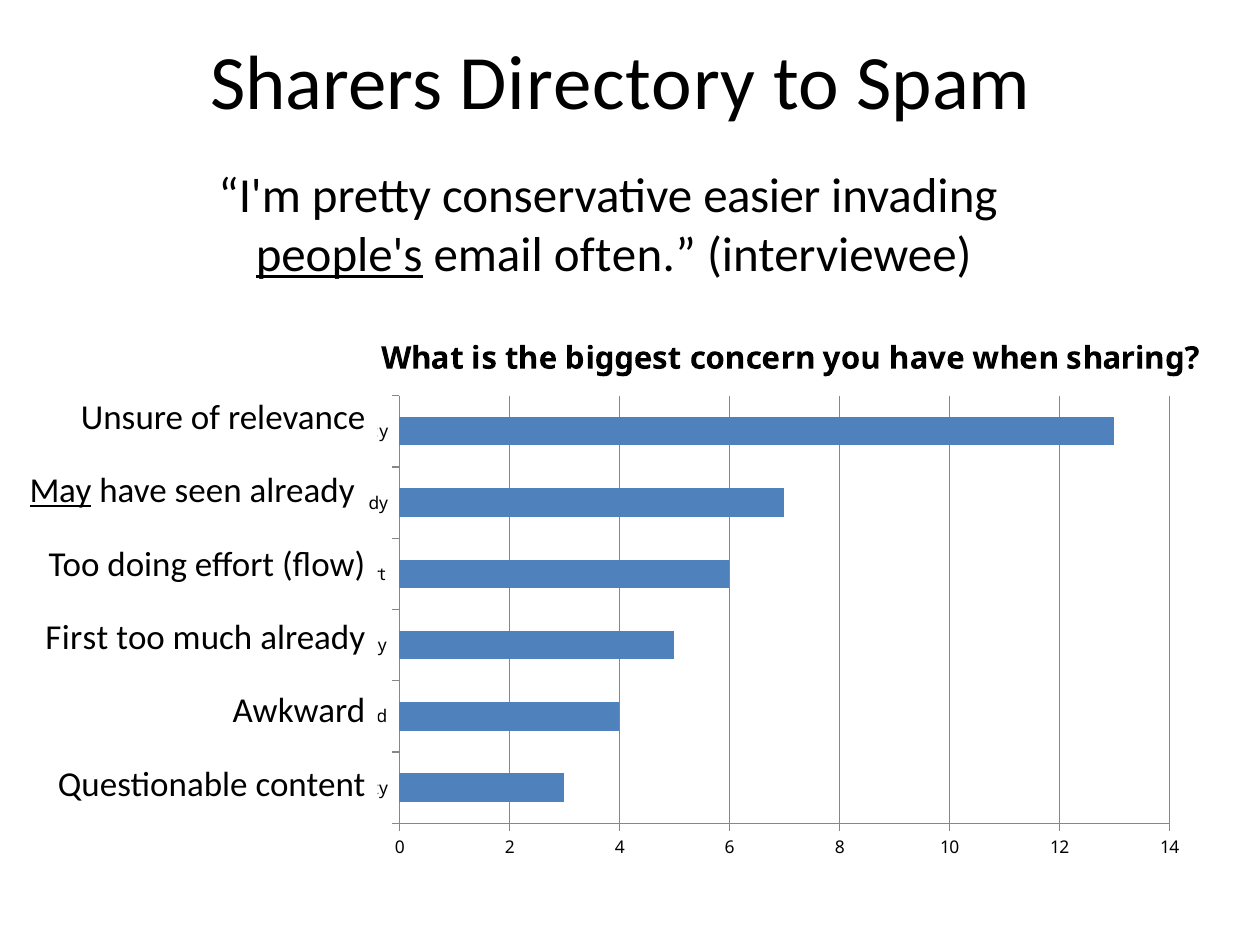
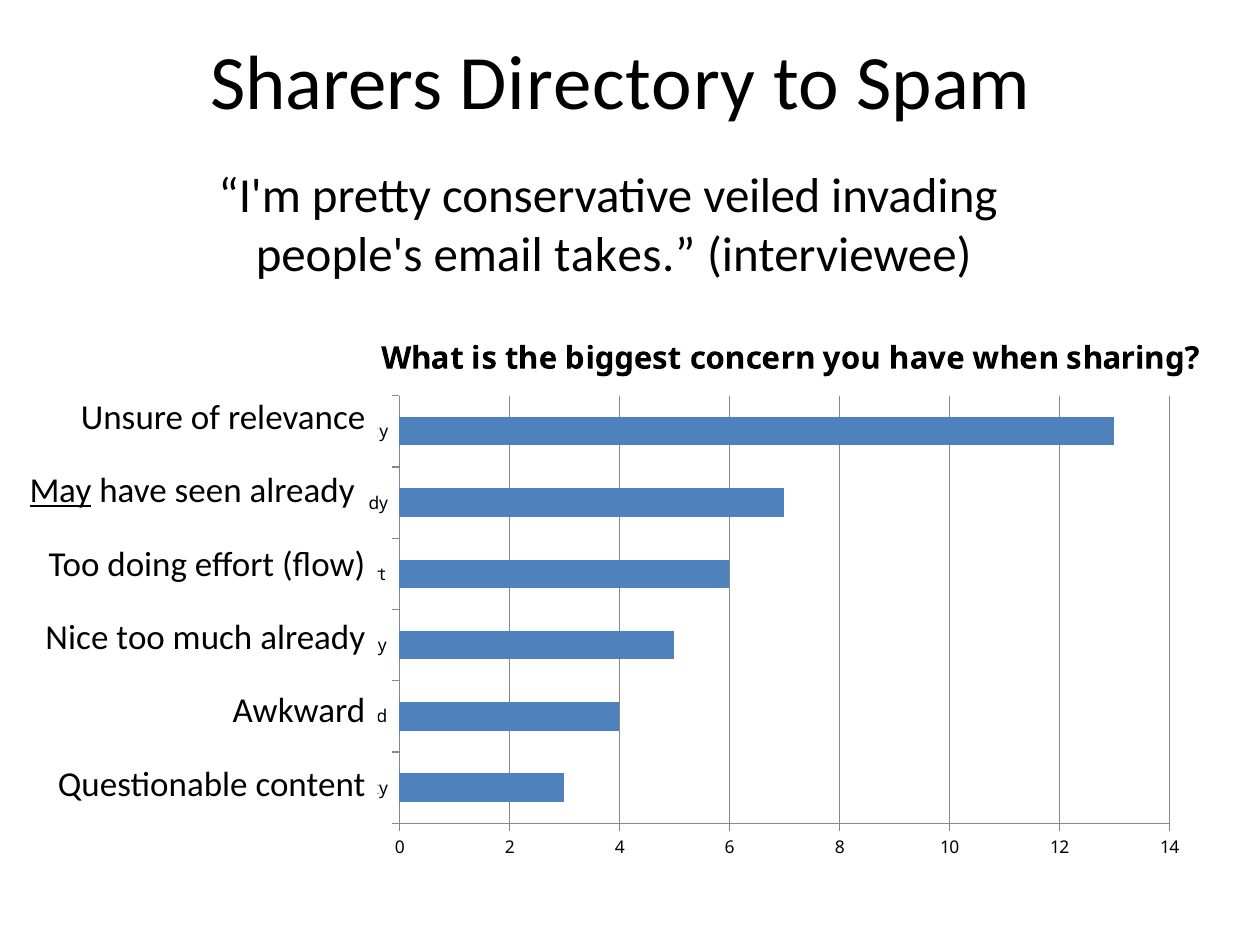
easier: easier -> veiled
people's underline: present -> none
often: often -> takes
First: First -> Nice
